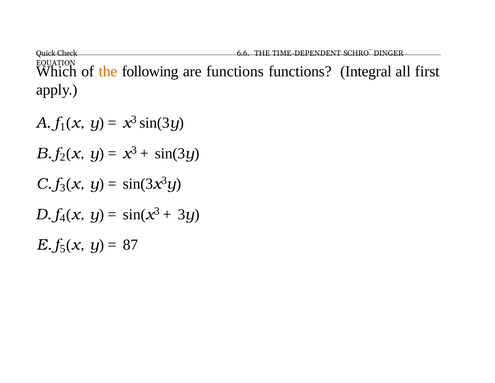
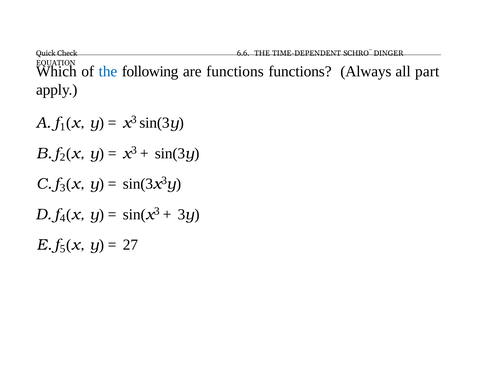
the at (108, 71) colour: orange -> blue
Integral: Integral -> Always
first: first -> part
87: 87 -> 27
